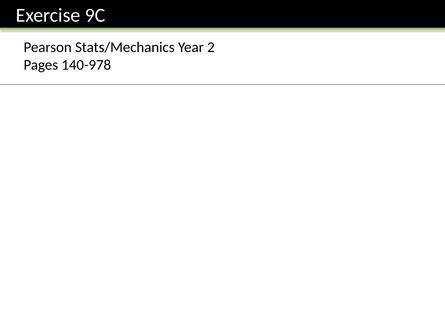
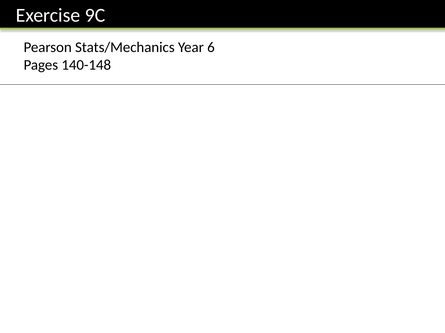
2: 2 -> 6
140-978: 140-978 -> 140-148
